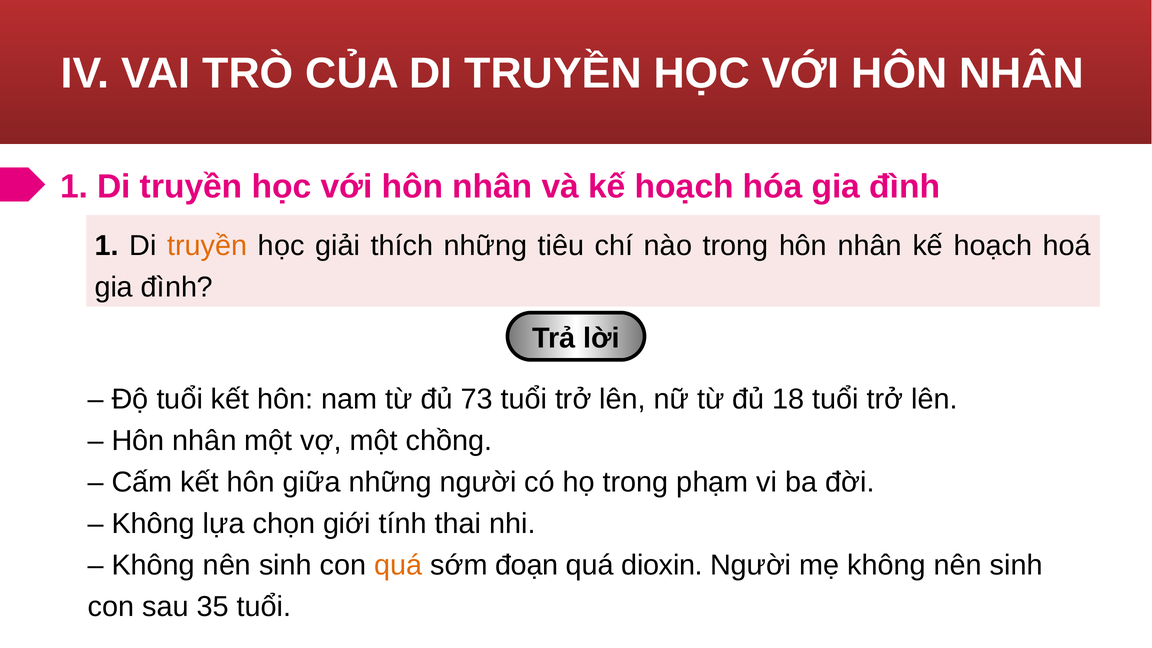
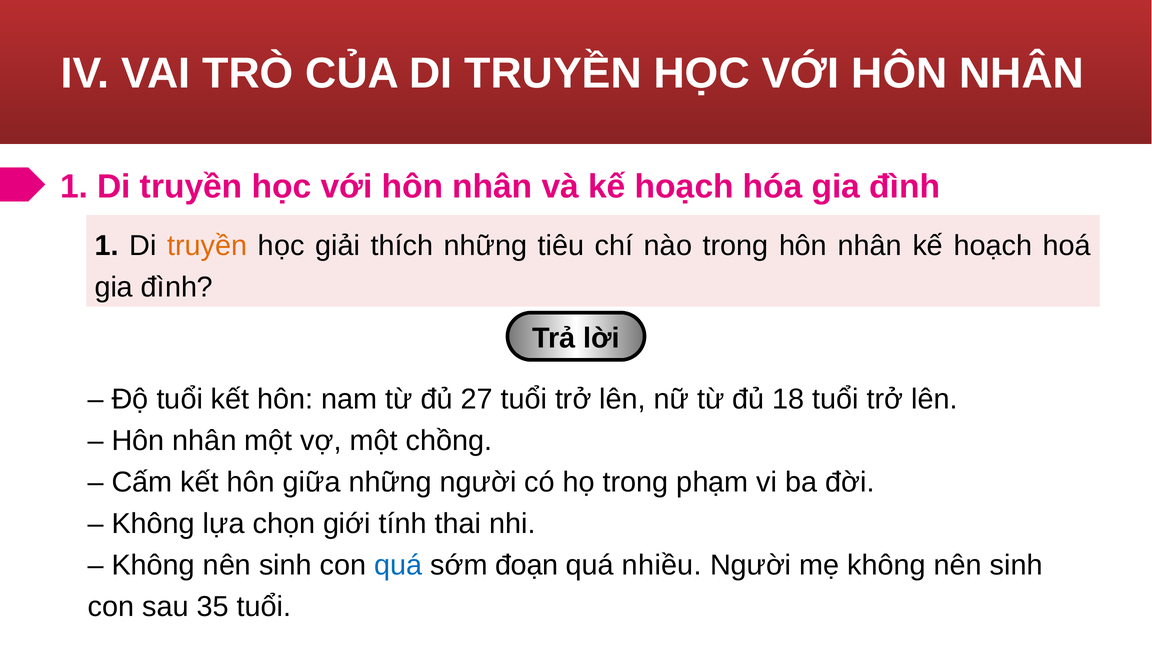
73: 73 -> 27
quá at (398, 565) colour: orange -> blue
dioxin: dioxin -> nhiều
